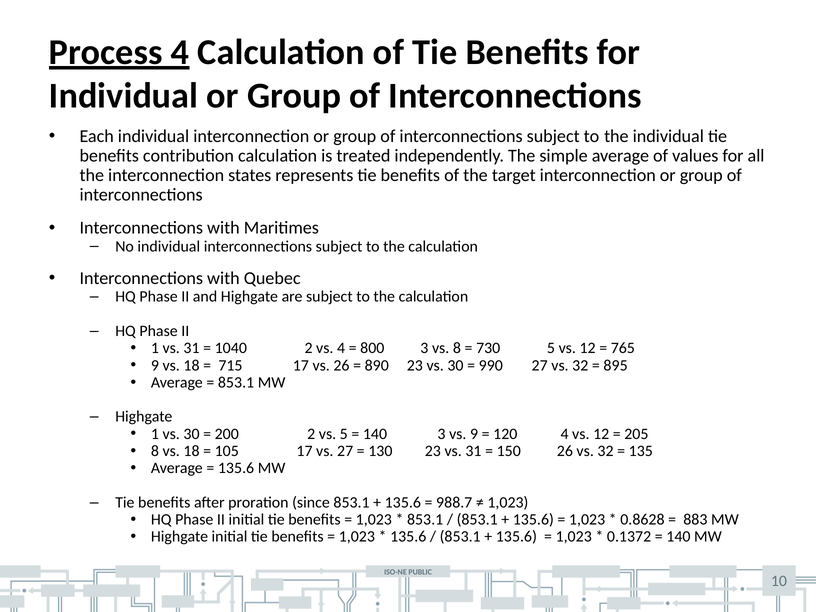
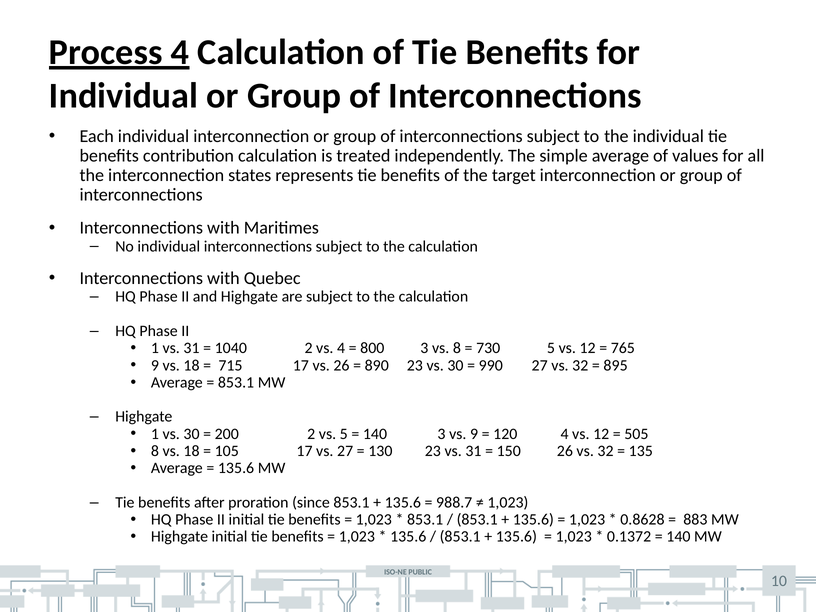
205: 205 -> 505
